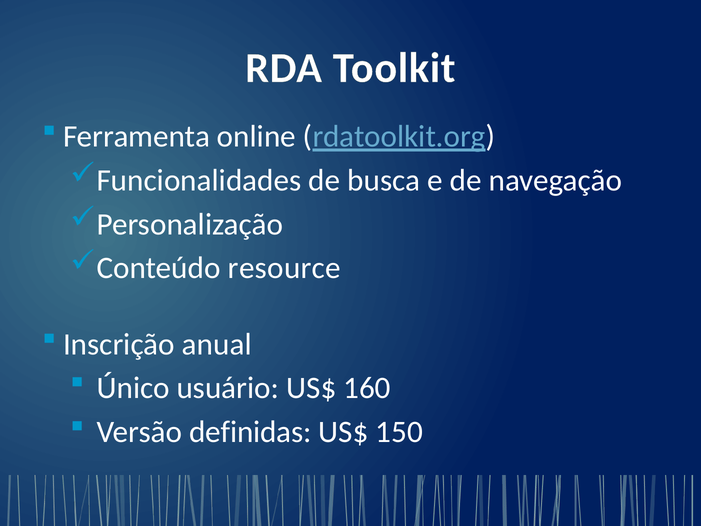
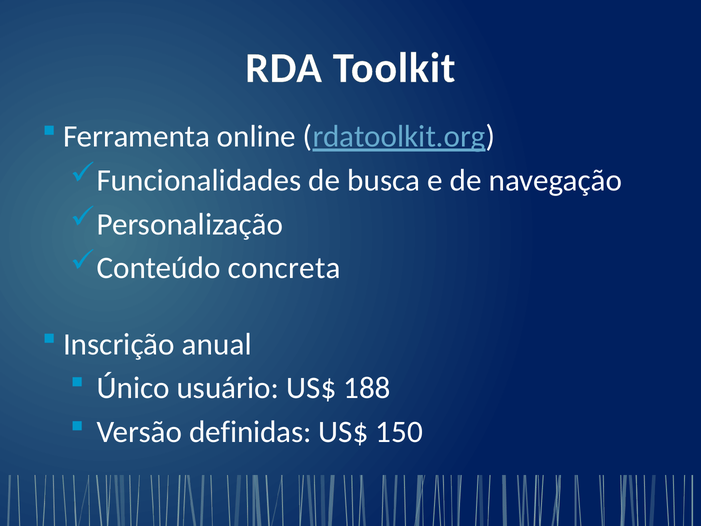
resource: resource -> concreta
160: 160 -> 188
